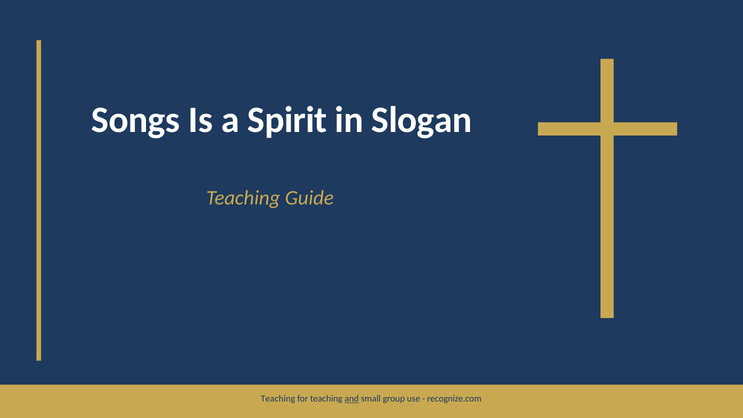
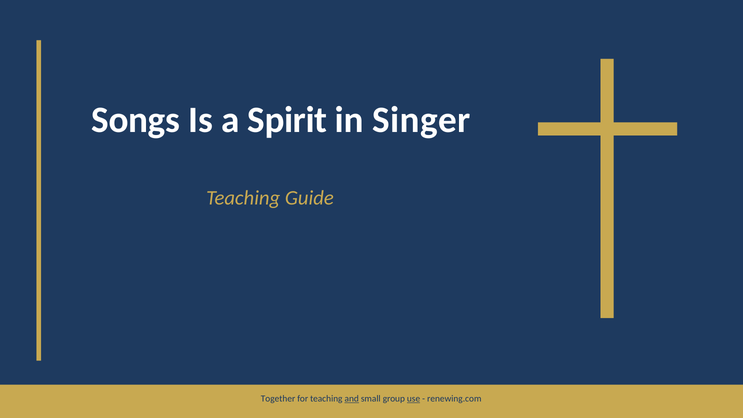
Slogan: Slogan -> Singer
Teaching at (278, 399): Teaching -> Together
use underline: none -> present
recognize.com: recognize.com -> renewing.com
